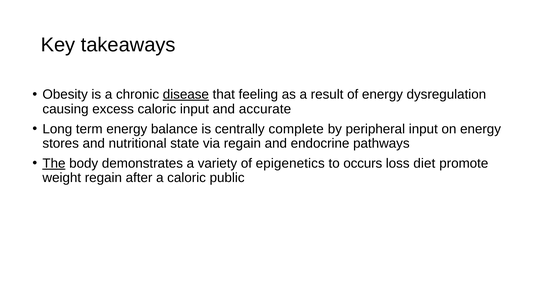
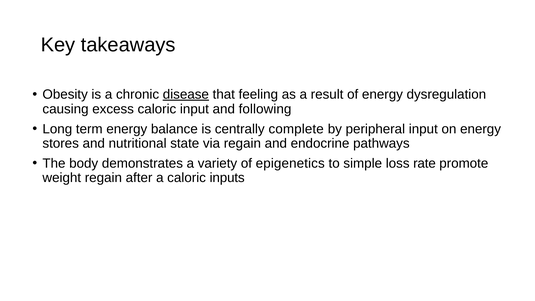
accurate: accurate -> following
The underline: present -> none
occurs: occurs -> simple
diet: diet -> rate
public: public -> inputs
